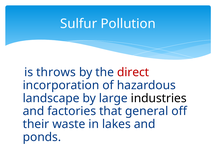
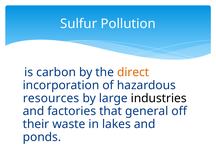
throws: throws -> carbon
direct colour: red -> orange
landscape: landscape -> resources
